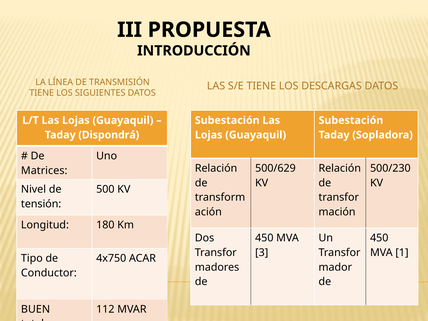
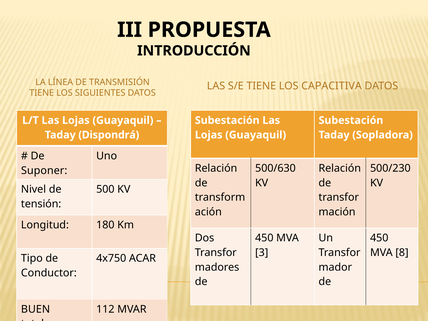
DESCARGAS: DESCARGAS -> CAPACITIVA
500/629: 500/629 -> 500/630
Matrices: Matrices -> Suponer
1: 1 -> 8
